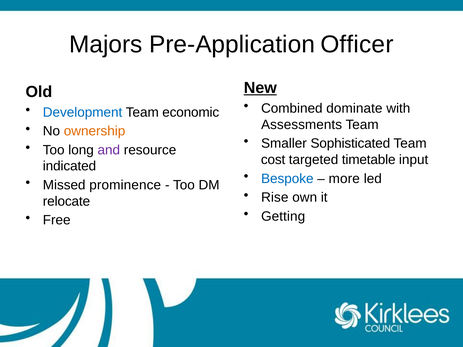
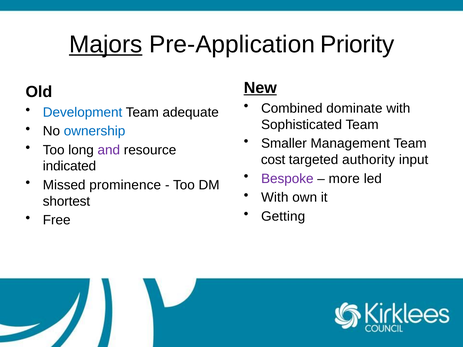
Majors underline: none -> present
Officer: Officer -> Priority
economic: economic -> adequate
Assessments: Assessments -> Sophisticated
ownership colour: orange -> blue
Sophisticated: Sophisticated -> Management
timetable: timetable -> authority
Bespoke colour: blue -> purple
Rise at (275, 198): Rise -> With
relocate: relocate -> shortest
